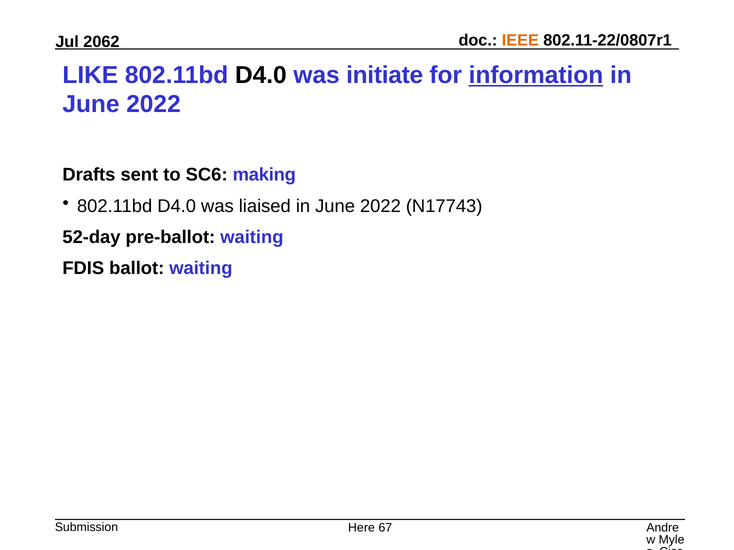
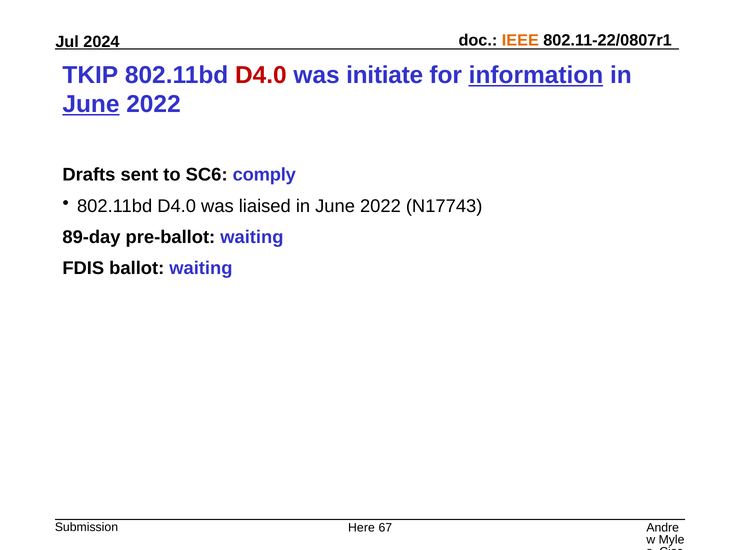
2062: 2062 -> 2024
LIKE: LIKE -> TKIP
D4.0 at (261, 75) colour: black -> red
June at (91, 105) underline: none -> present
making: making -> comply
52-day: 52-day -> 89-day
